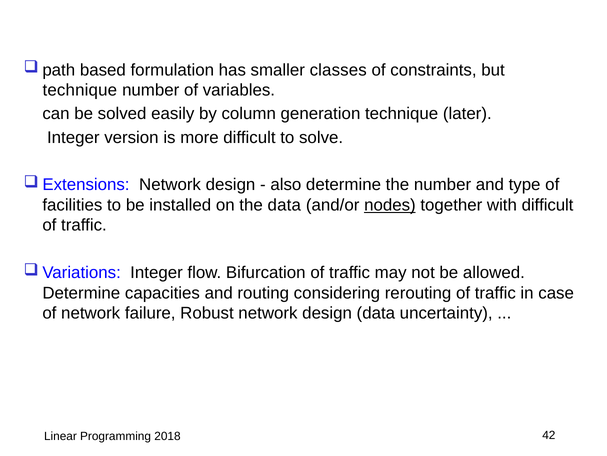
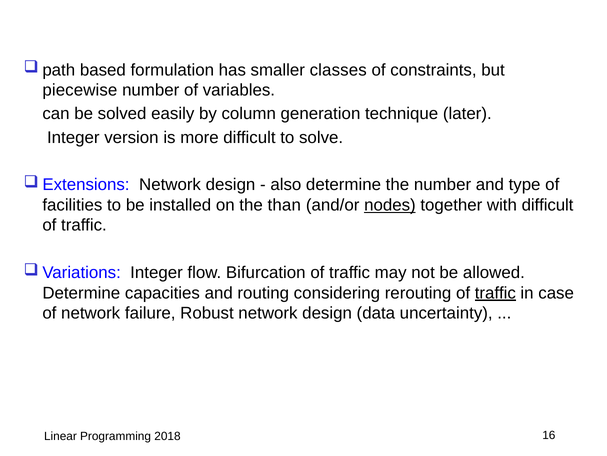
technique at (80, 90): technique -> piecewise
the data: data -> than
traffic at (495, 293) underline: none -> present
42: 42 -> 16
